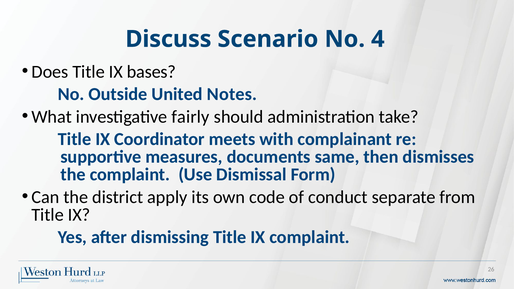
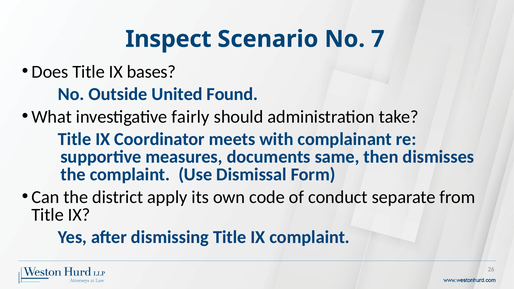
Discuss: Discuss -> Inspect
4: 4 -> 7
Notes: Notes -> Found
